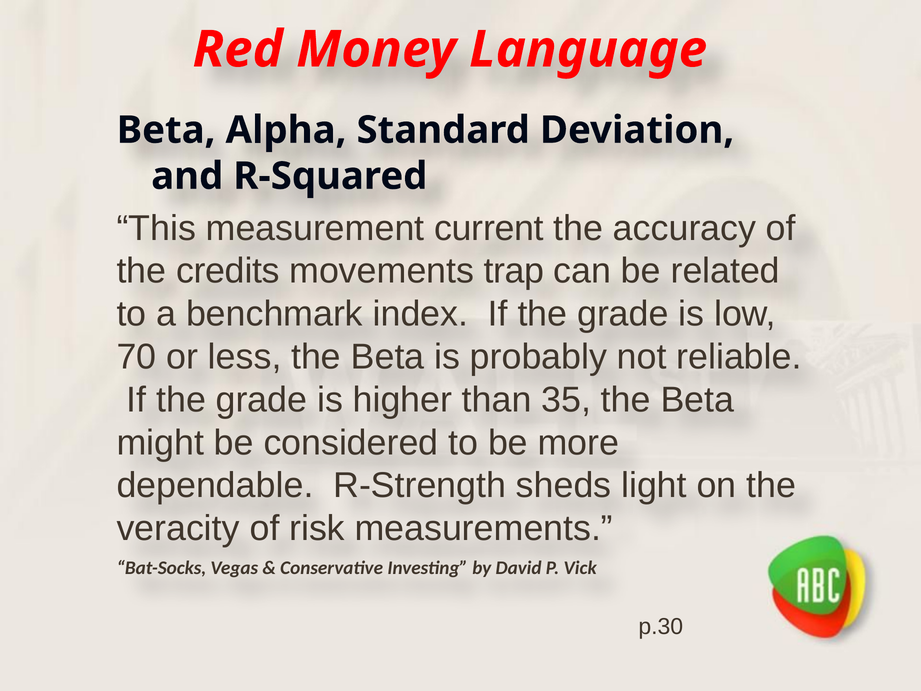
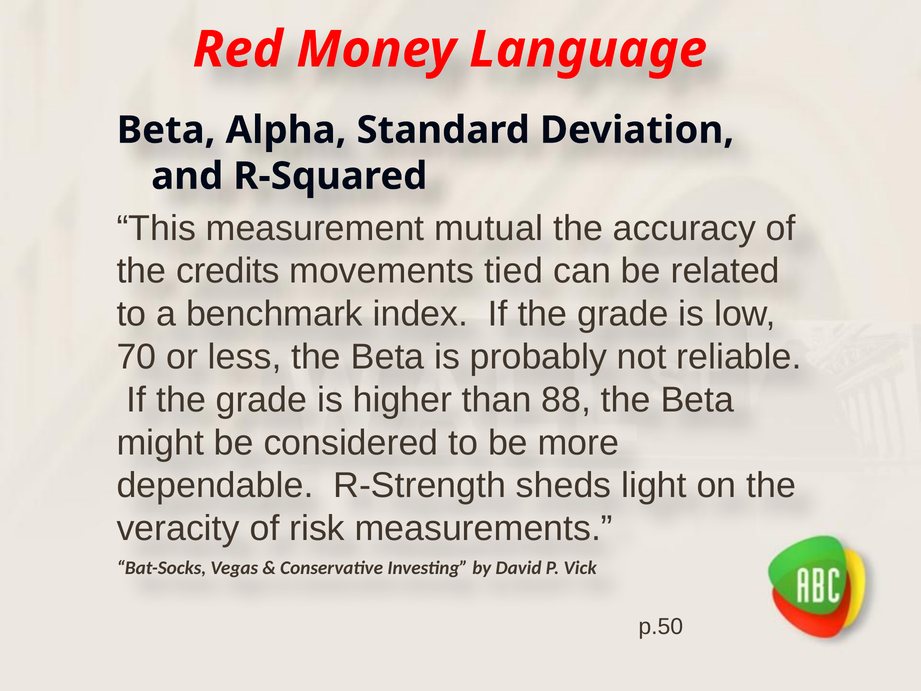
current: current -> mutual
trap: trap -> tied
35: 35 -> 88
p.30: p.30 -> p.50
